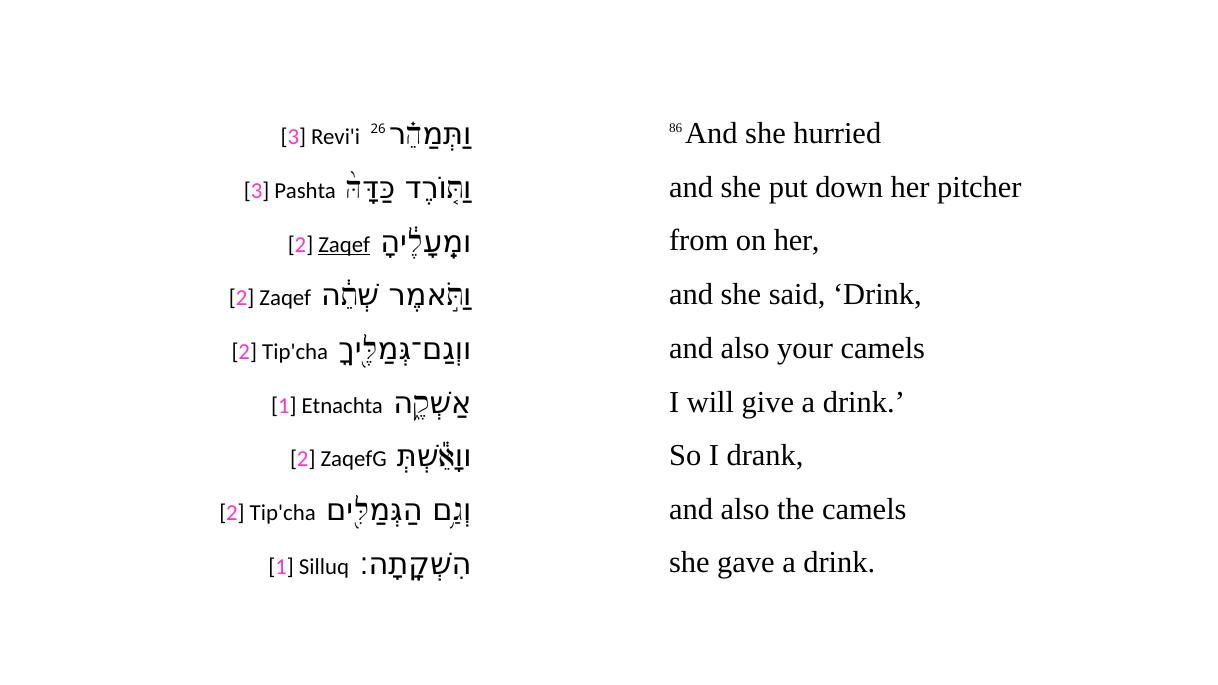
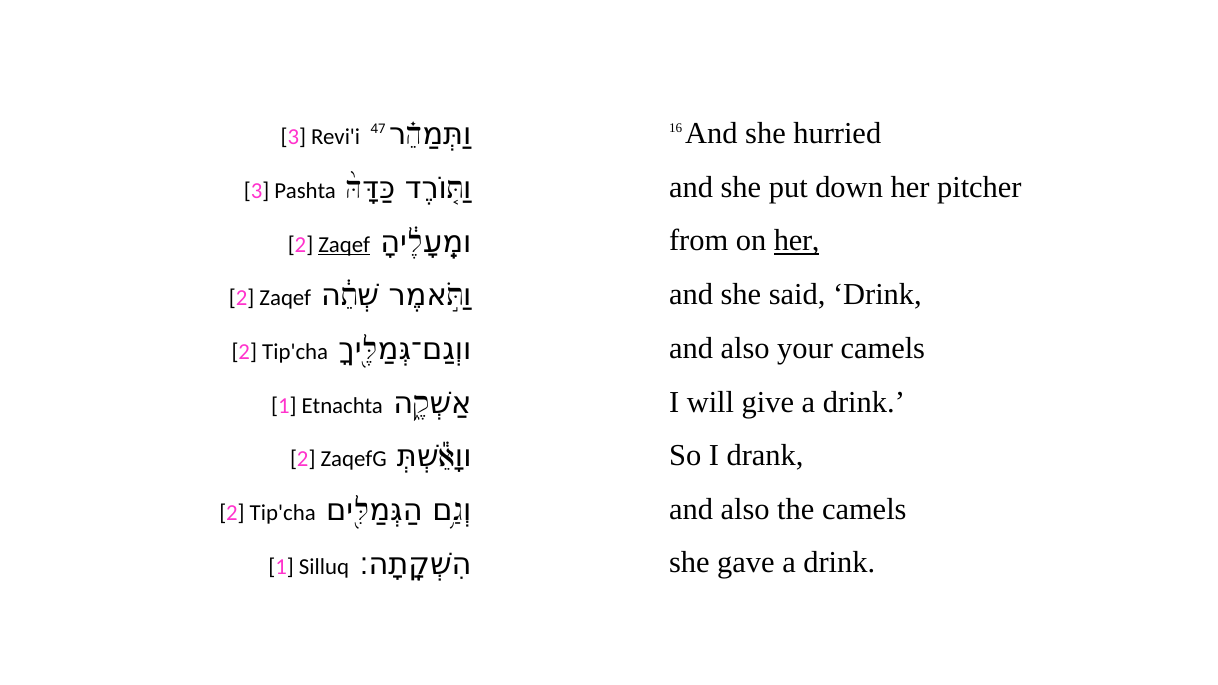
86: 86 -> 16
26: 26 -> 47
her at (797, 241) underline: none -> present
